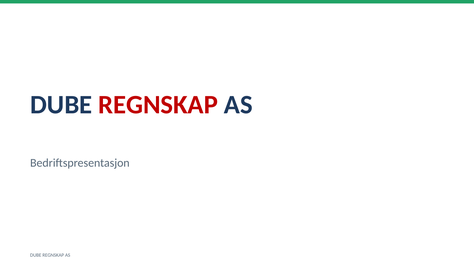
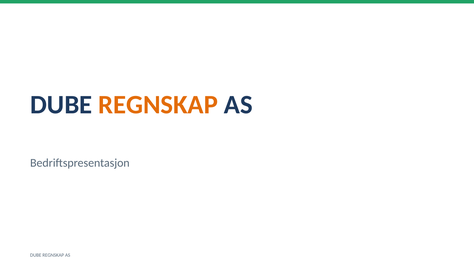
REGNSKAP at (158, 105) colour: red -> orange
